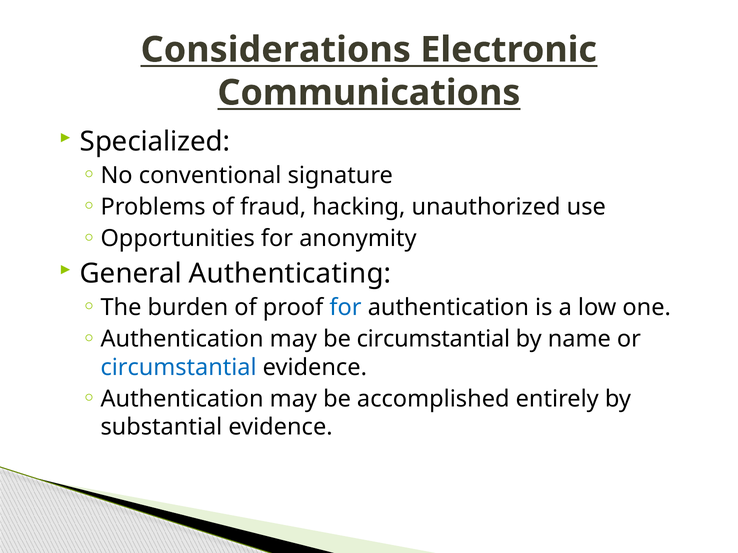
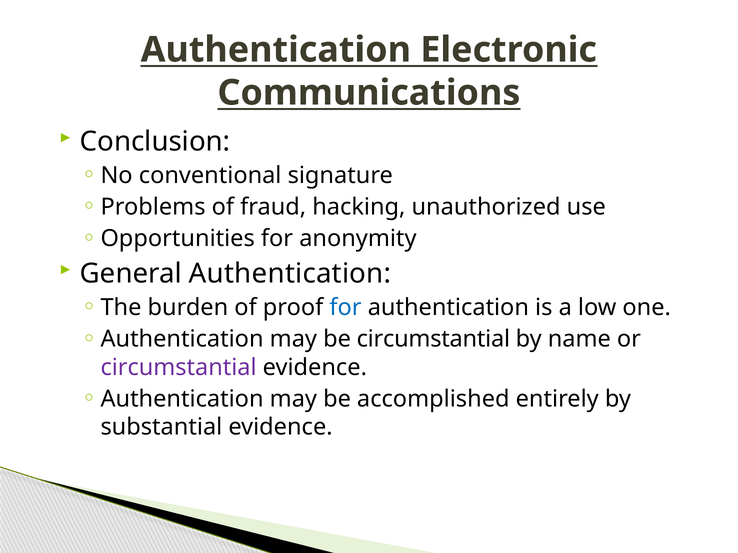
Considerations at (276, 50): Considerations -> Authentication
Specialized: Specialized -> Conclusion
General Authenticating: Authenticating -> Authentication
circumstantial at (179, 368) colour: blue -> purple
